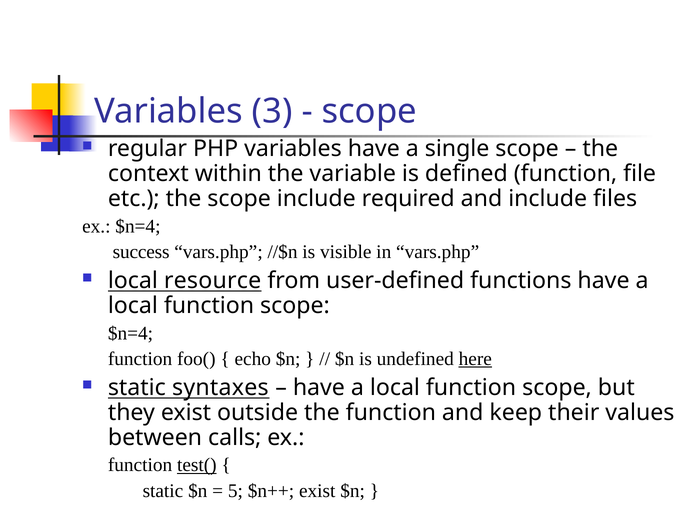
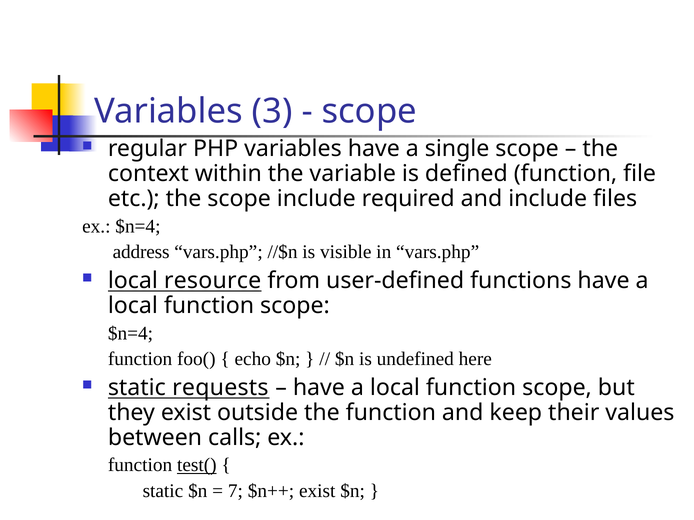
success: success -> address
here underline: present -> none
syntaxes: syntaxes -> requests
5: 5 -> 7
